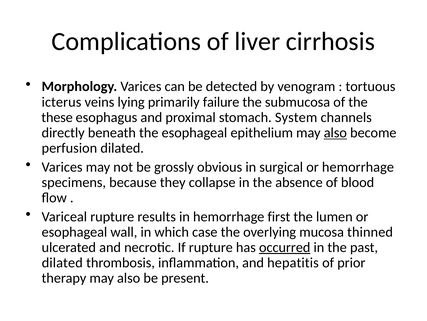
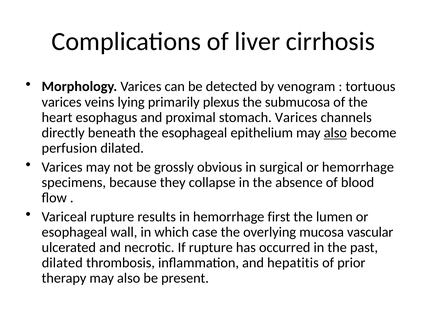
icterus at (62, 102): icterus -> varices
failure: failure -> plexus
these: these -> heart
stomach System: System -> Varices
thinned: thinned -> vascular
occurred underline: present -> none
